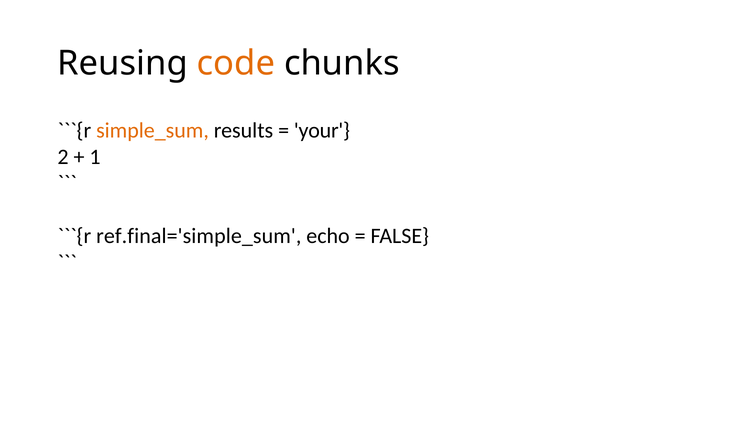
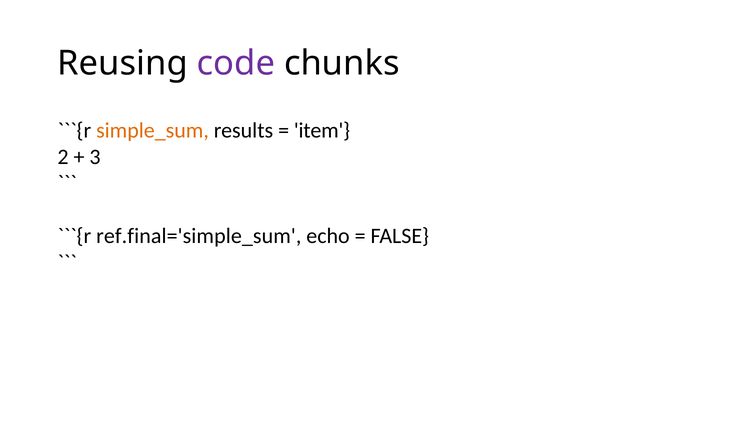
code colour: orange -> purple
your: your -> item
1: 1 -> 3
